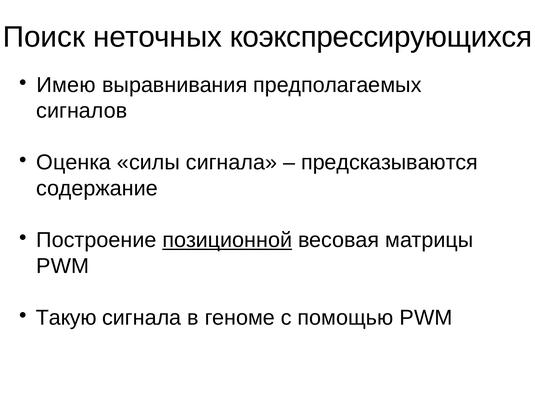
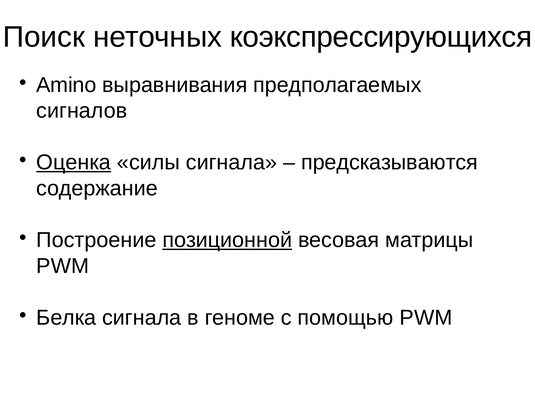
Имею: Имею -> Amino
Оценка underline: none -> present
Такую: Такую -> Белка
